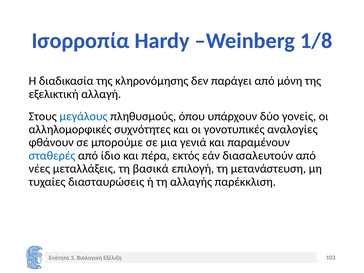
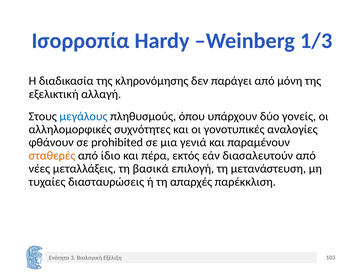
1/8: 1/8 -> 1/3
μπορούμε: μπορούμε -> prohibited
σταθερές colour: blue -> orange
αλλαγής: αλλαγής -> απαρχές
